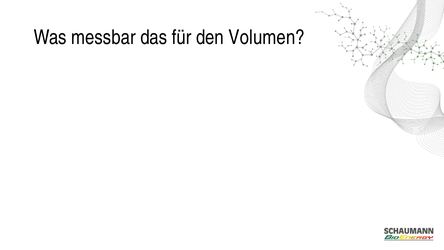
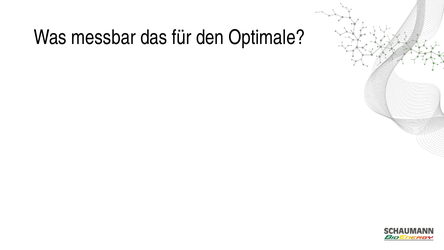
Volumen: Volumen -> Optimale
